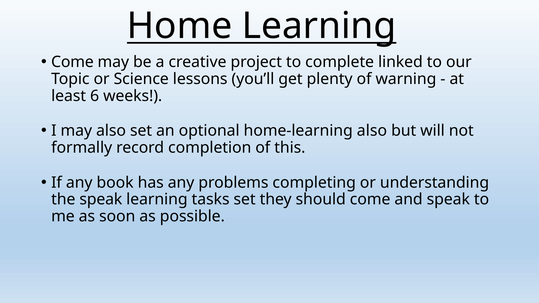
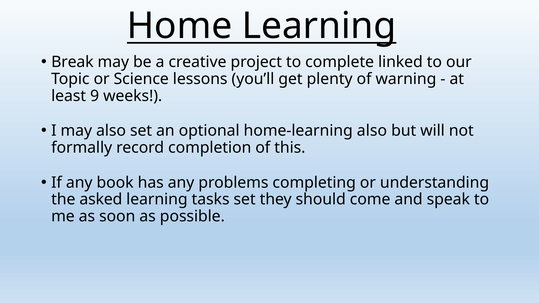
Come at (72, 62): Come -> Break
6: 6 -> 9
the speak: speak -> asked
